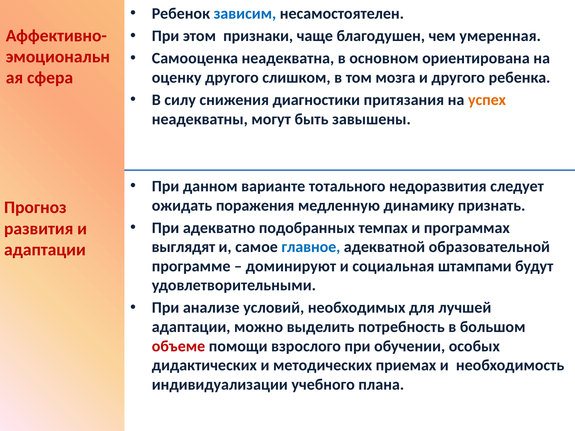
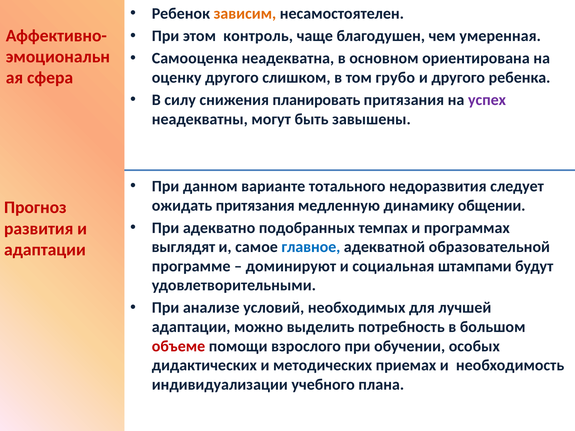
зависим colour: blue -> orange
признаки: признаки -> контроль
мозга: мозга -> грубо
диагностики: диагностики -> планировать
успех colour: orange -> purple
ожидать поражения: поражения -> притязания
признать: признать -> общении
